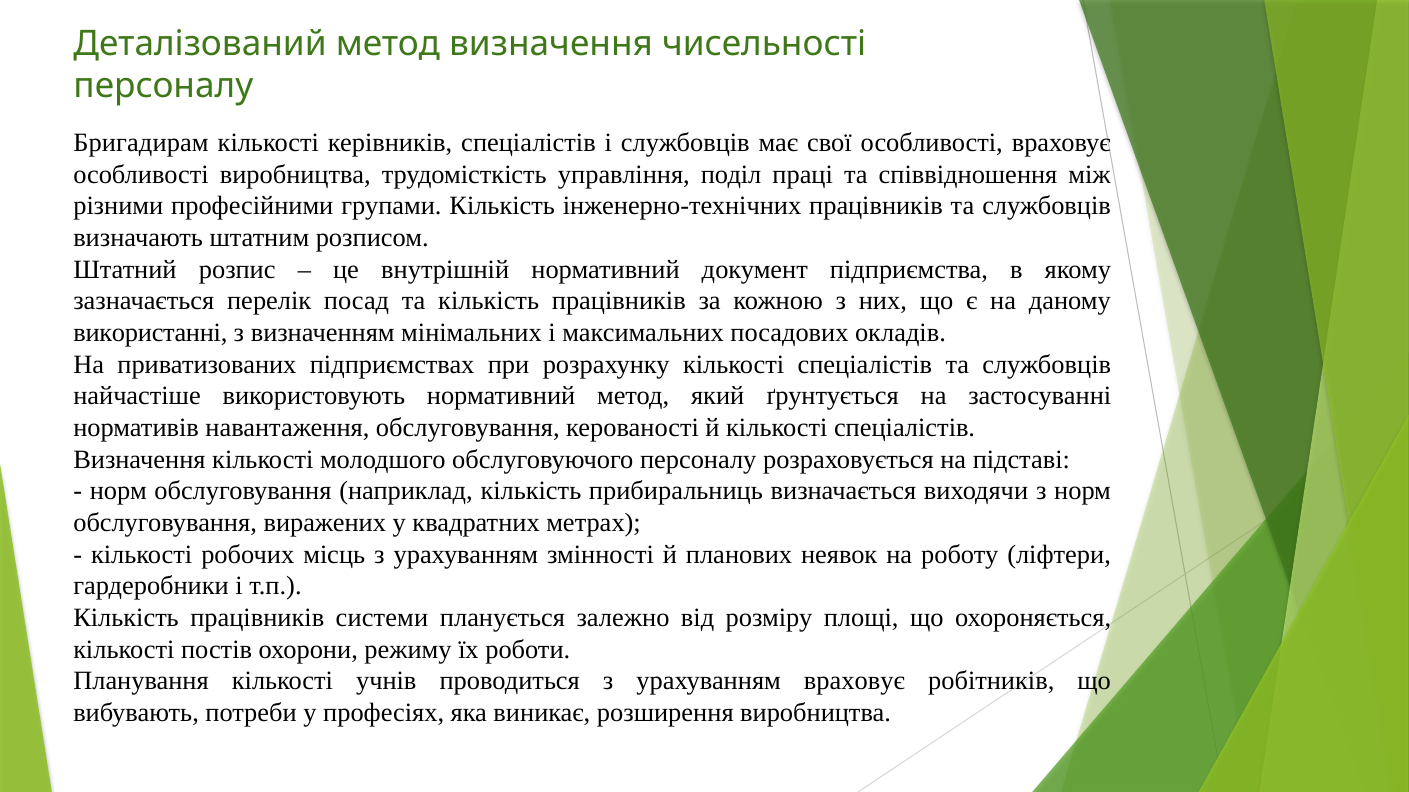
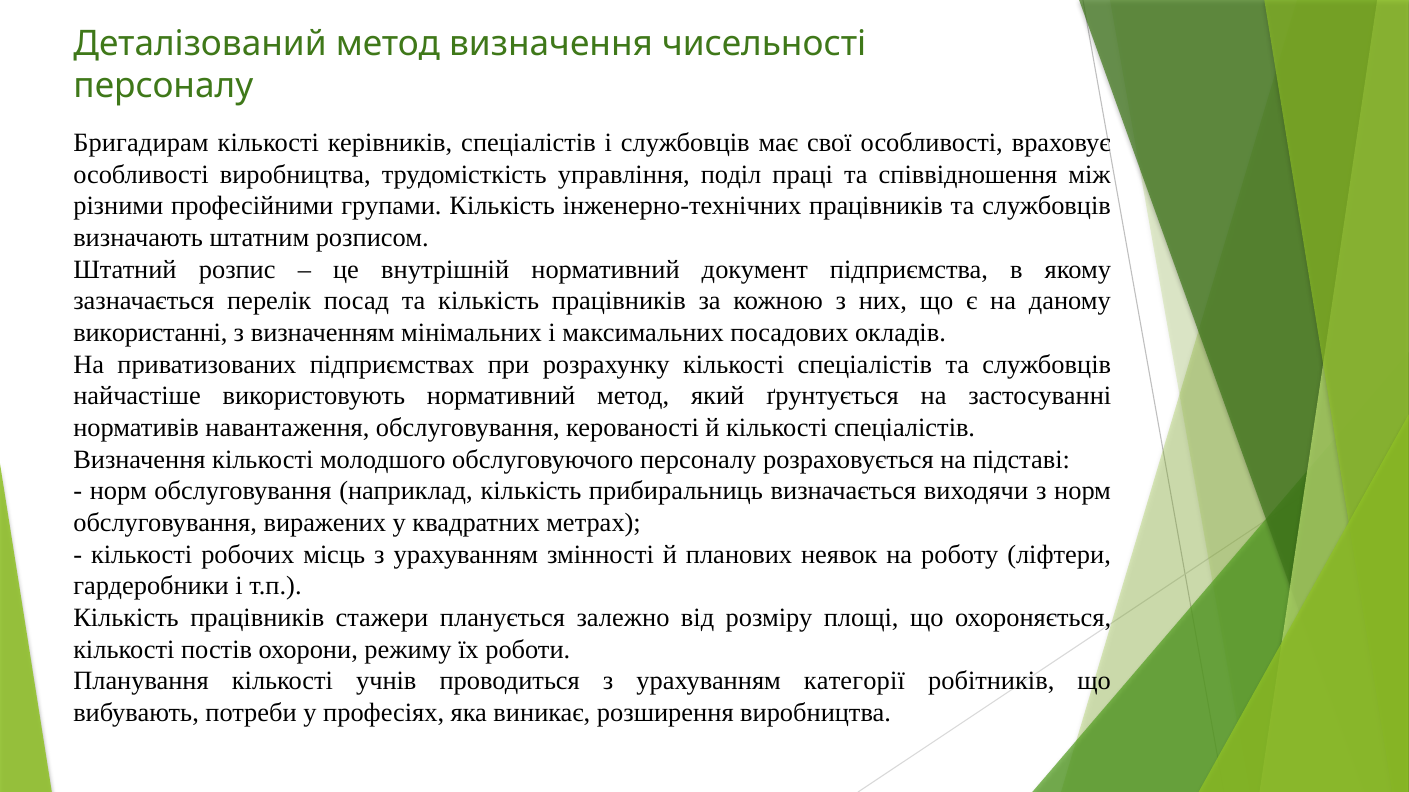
системи: системи -> стажери
урахуванням враховує: враховує -> категорії
